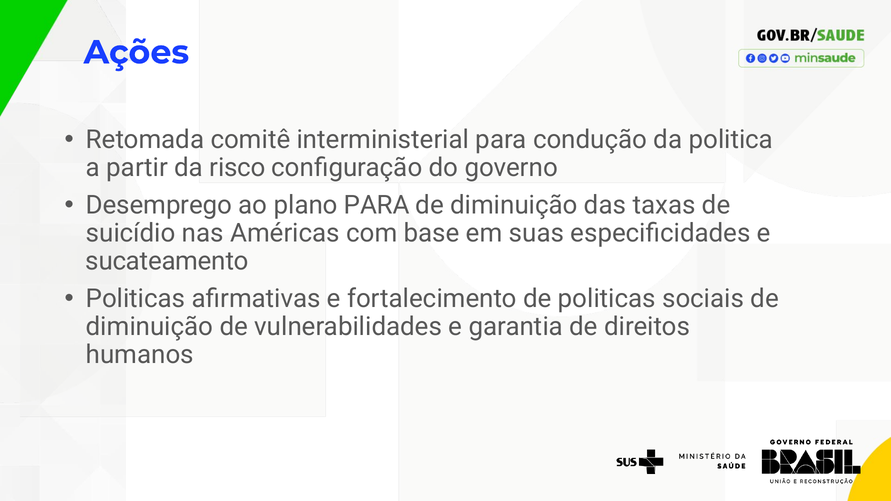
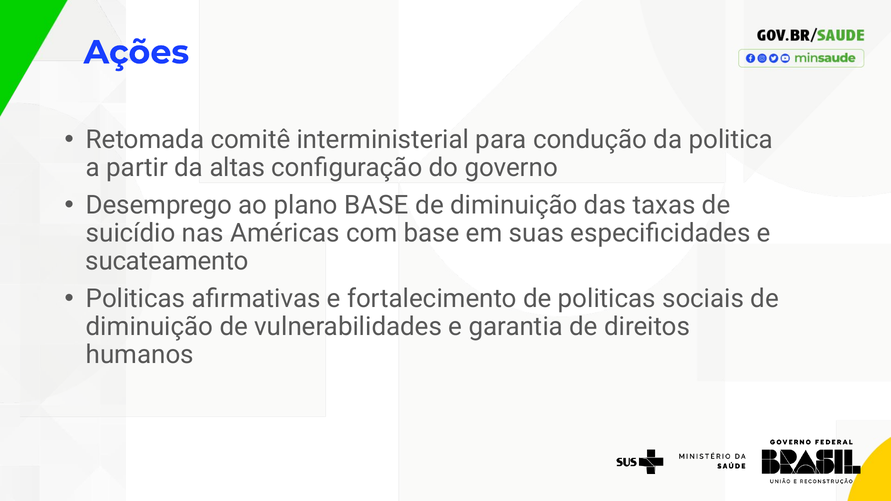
risco: risco -> altas
plano PARA: PARA -> BASE
